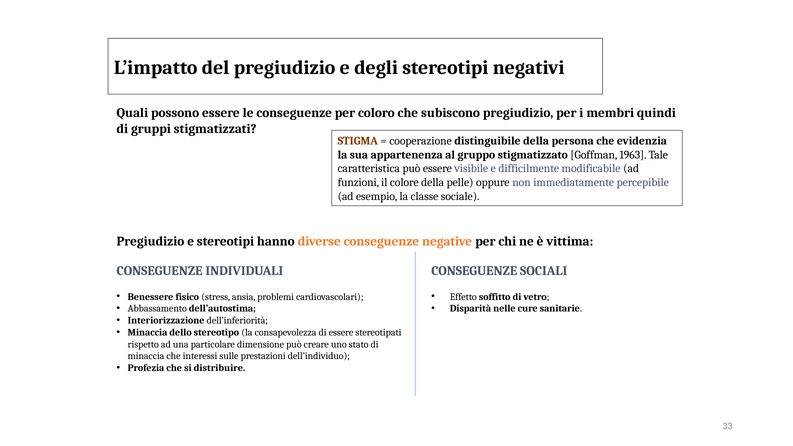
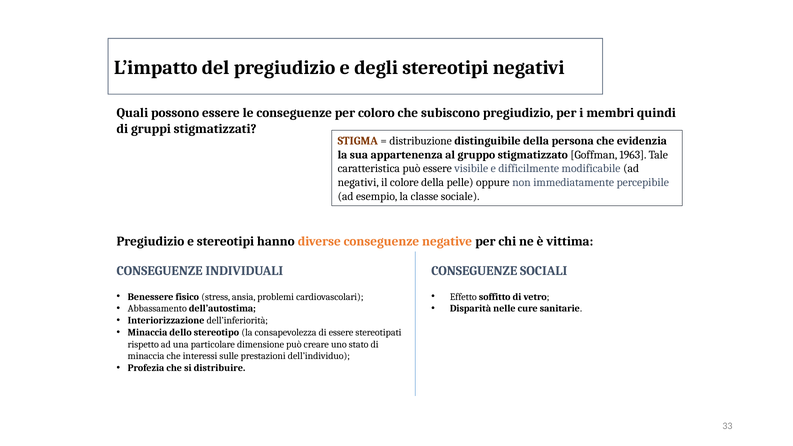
cooperazione: cooperazione -> distribuzione
funzioni at (358, 183): funzioni -> negativi
